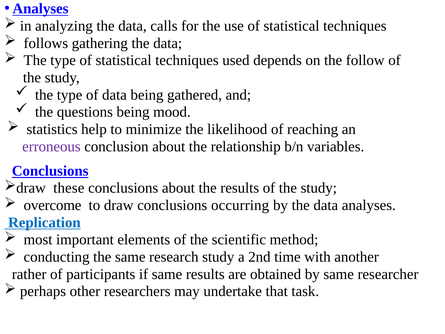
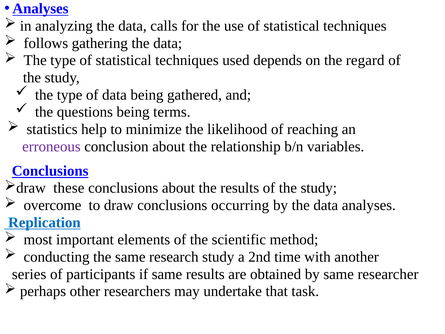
follow: follow -> regard
mood: mood -> terms
rather: rather -> series
